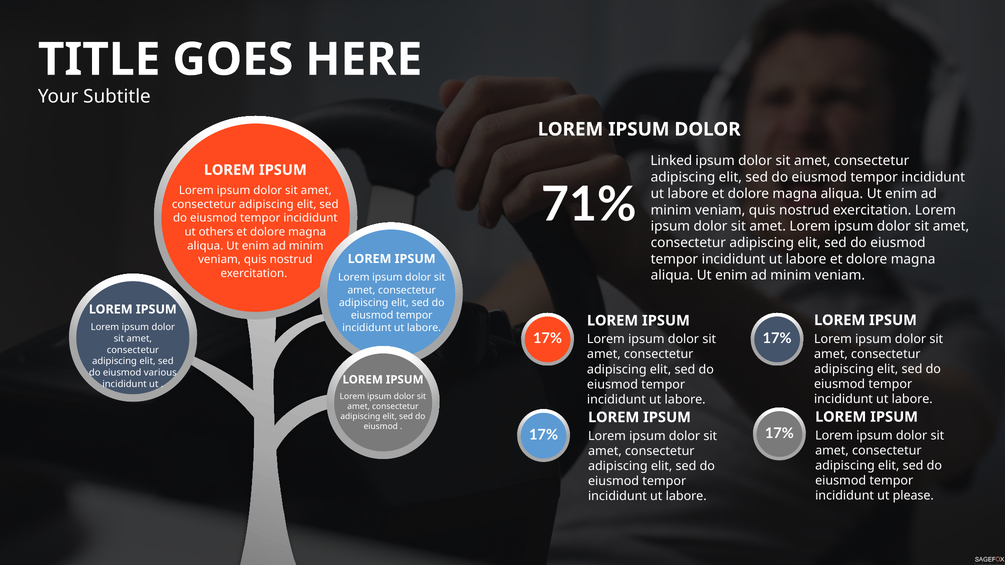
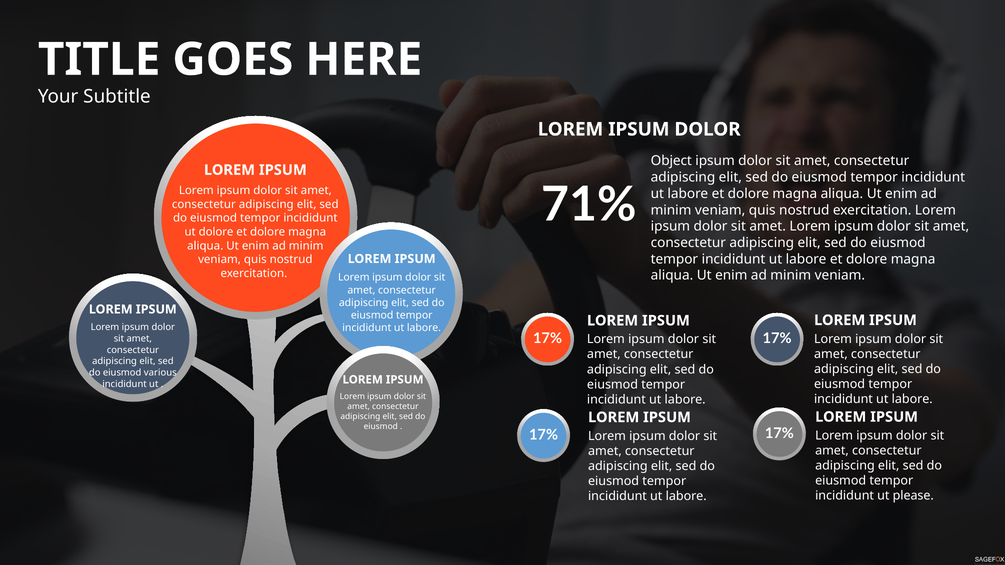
Linked: Linked -> Object
ut others: others -> dolore
